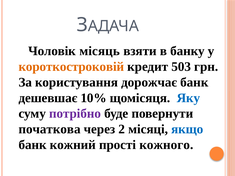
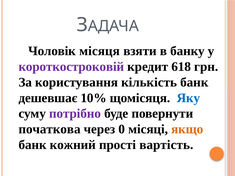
місяць: місяць -> місяця
короткостроковій colour: orange -> purple
503: 503 -> 618
дорожчає: дорожчає -> кількість
2: 2 -> 0
якщо colour: blue -> orange
кожного: кожного -> вартість
